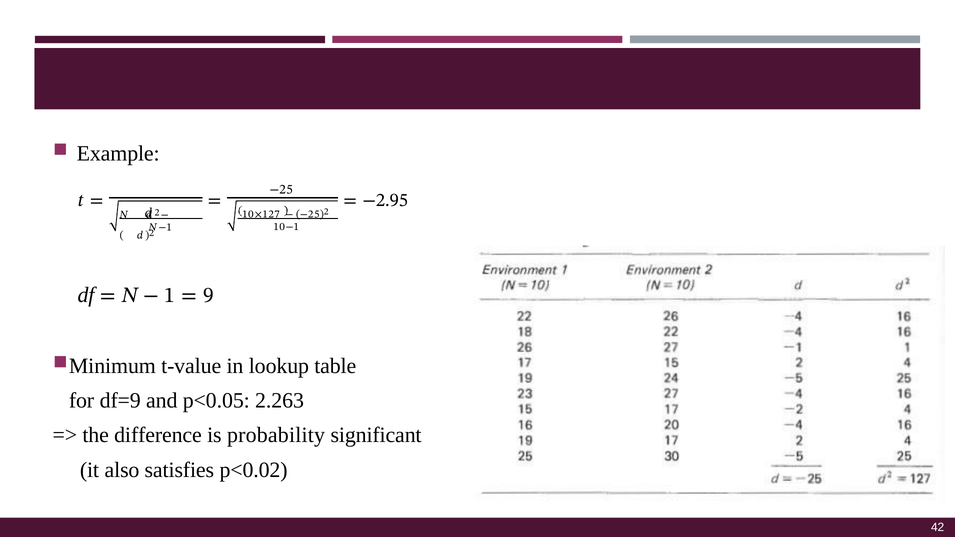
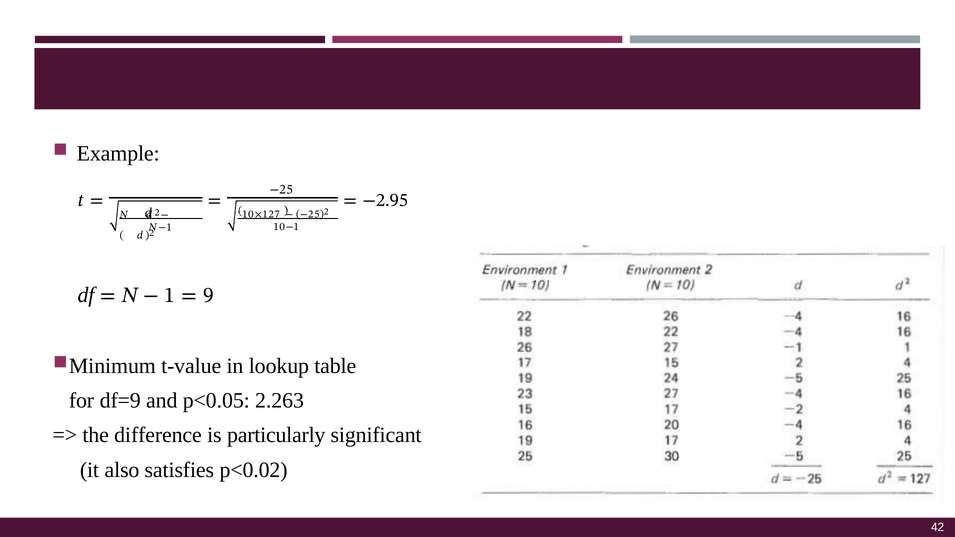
probability: probability -> particularly
